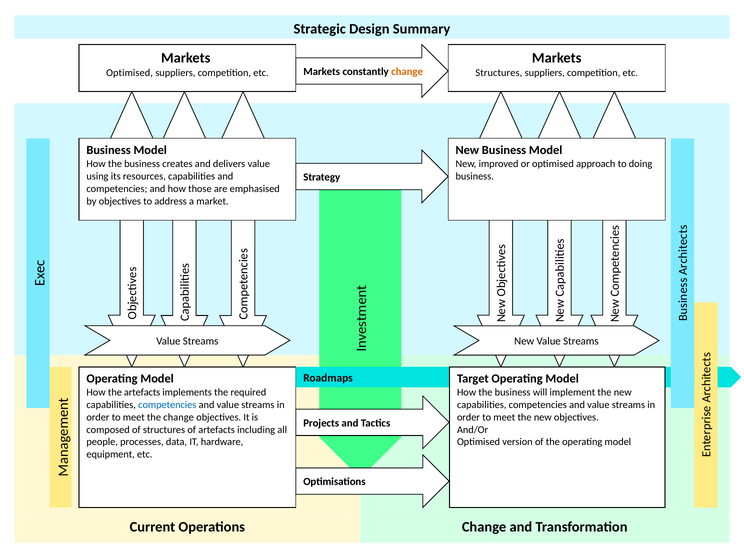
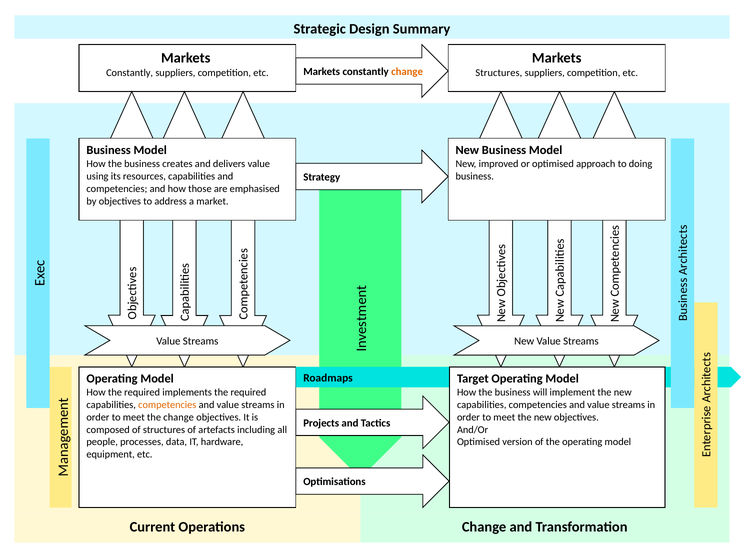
Optimised at (130, 73): Optimised -> Constantly
How the artefacts: artefacts -> required
competencies at (167, 405) colour: blue -> orange
